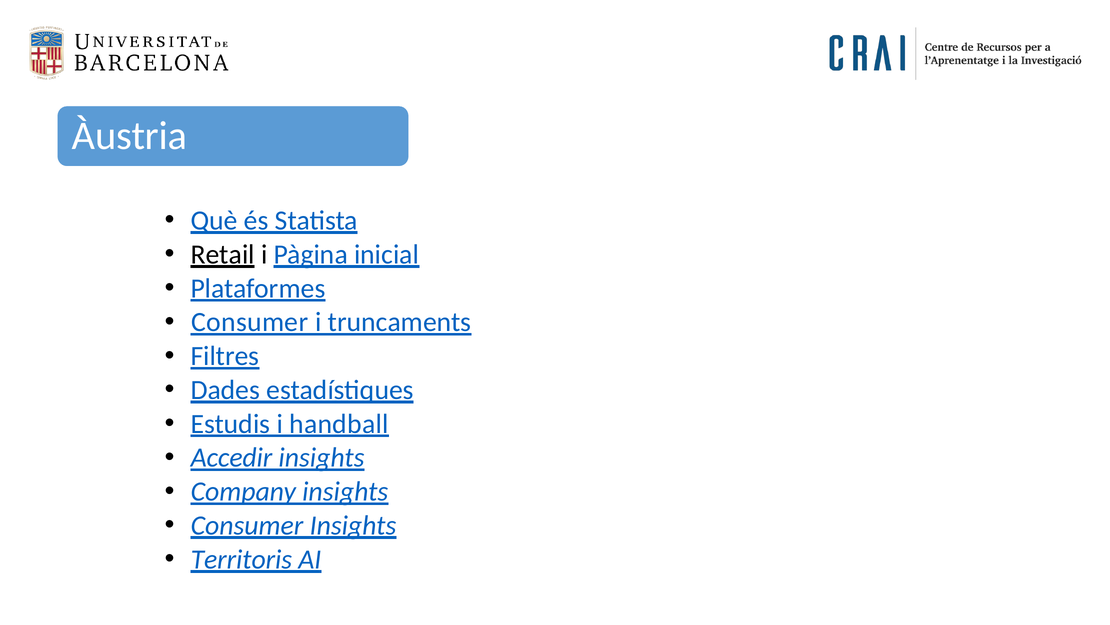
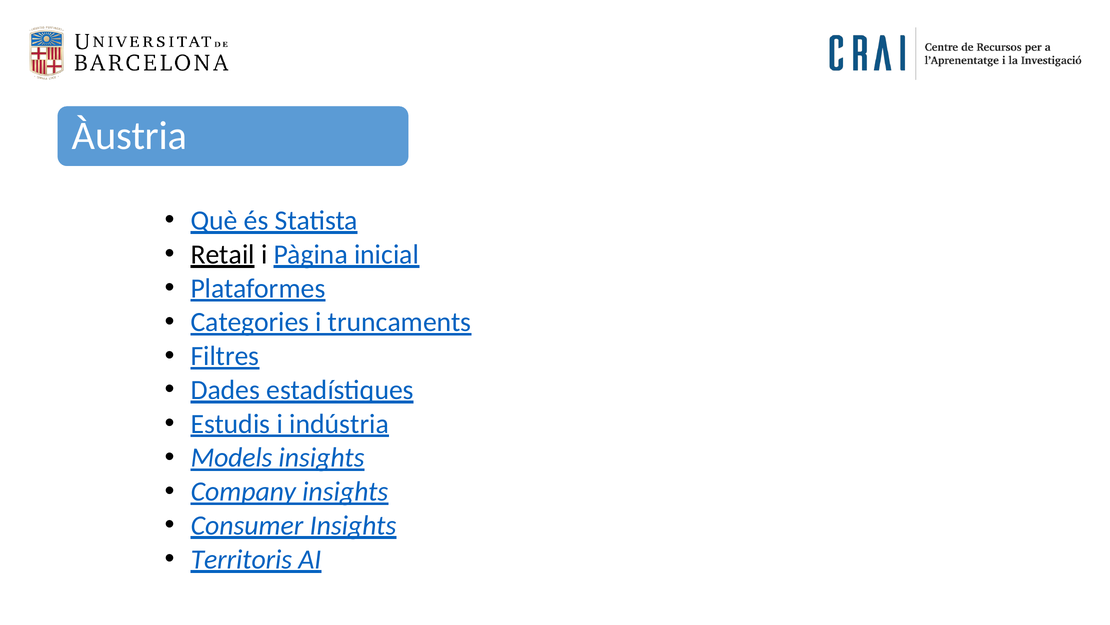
Consumer at (250, 322): Consumer -> Categories
handball: handball -> indústria
Accedir: Accedir -> Models
